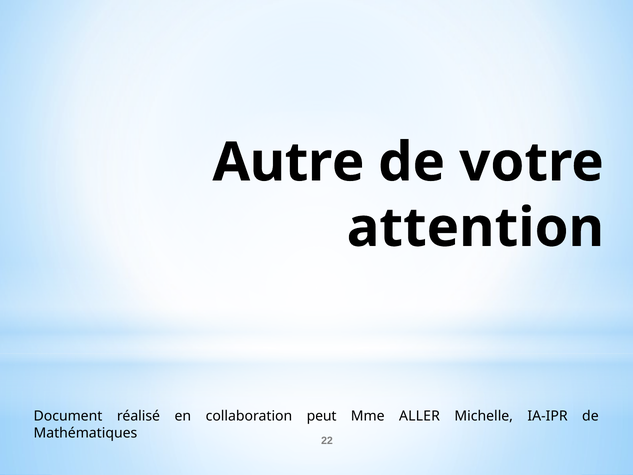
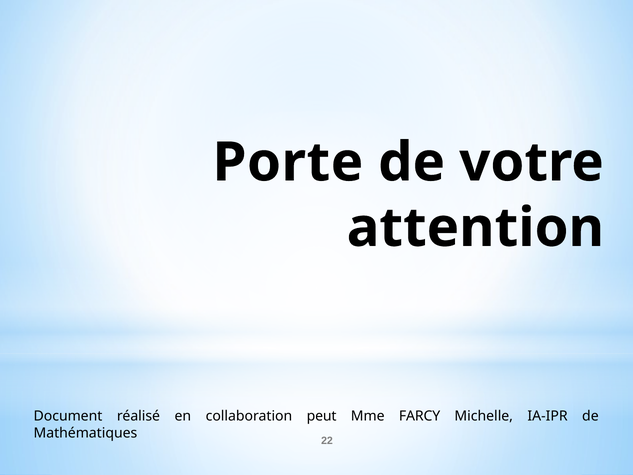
Autre: Autre -> Porte
ALLER: ALLER -> FARCY
